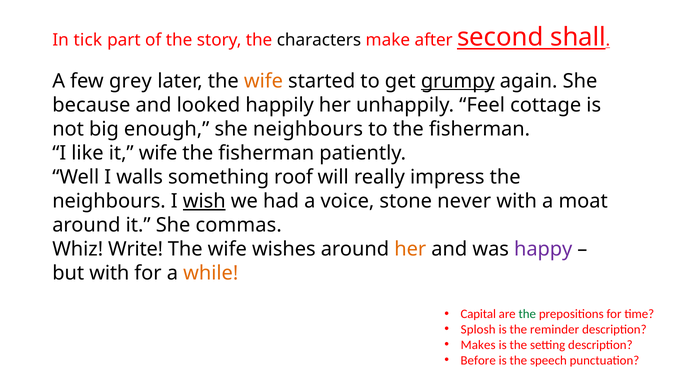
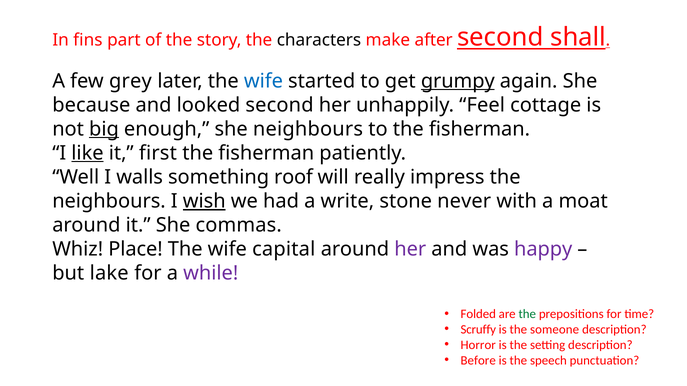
tick: tick -> fins
wife at (263, 81) colour: orange -> blue
looked happily: happily -> second
big underline: none -> present
like underline: none -> present
it wife: wife -> first
voice: voice -> write
Write: Write -> Place
wishes: wishes -> capital
her at (410, 249) colour: orange -> purple
but with: with -> lake
while colour: orange -> purple
Capital: Capital -> Folded
Splosh: Splosh -> Scruffy
reminder: reminder -> someone
Makes: Makes -> Horror
